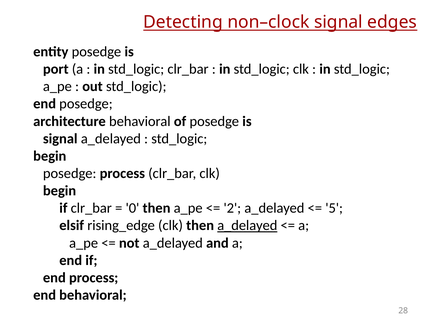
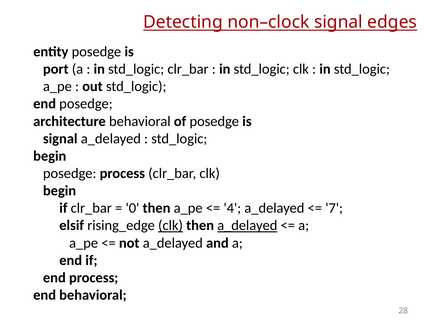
2: 2 -> 4
5: 5 -> 7
clk at (171, 225) underline: none -> present
